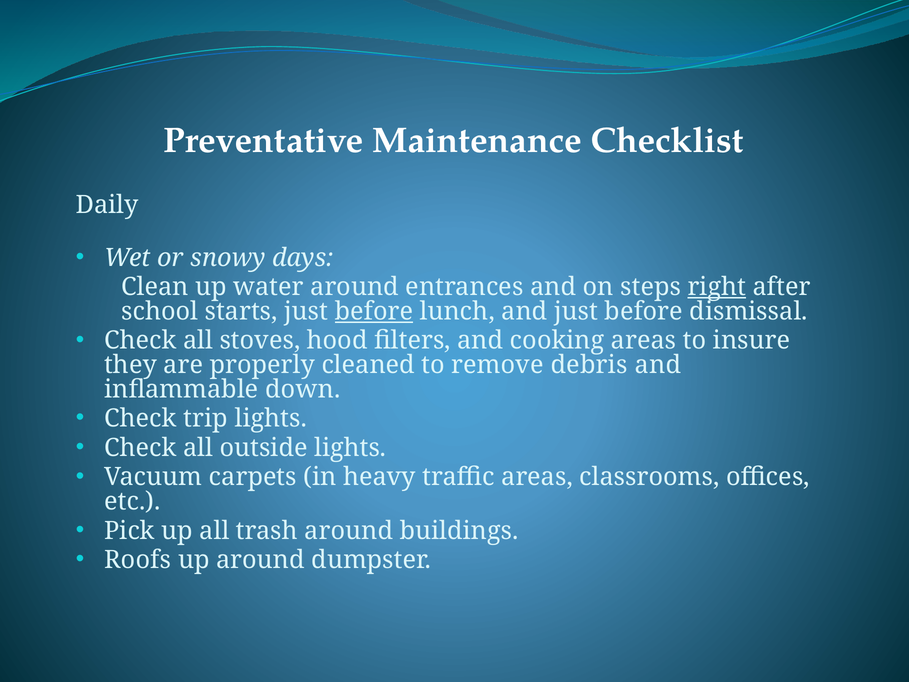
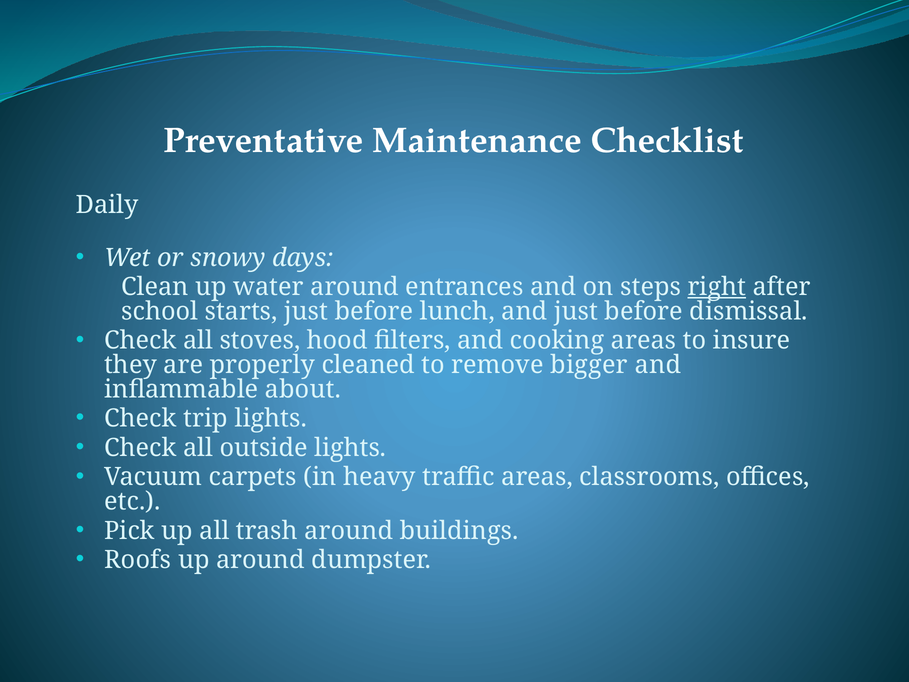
before at (374, 311) underline: present -> none
debris: debris -> bigger
down: down -> about
